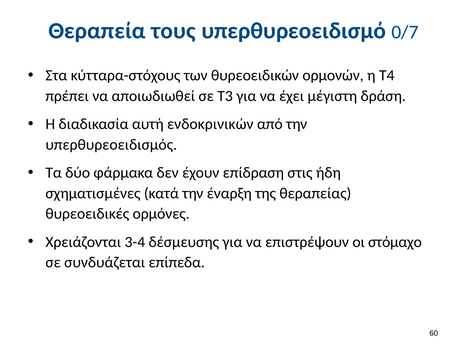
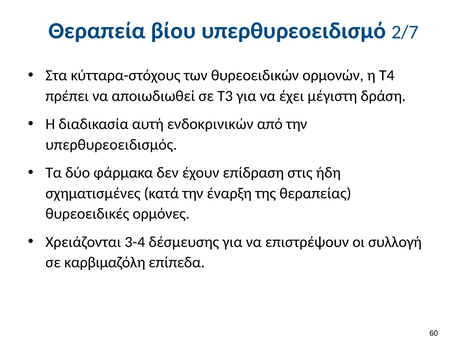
τους: τους -> βίου
0/7: 0/7 -> 2/7
στόμαχο: στόμαχο -> συλλογή
συνδυάζεται: συνδυάζεται -> καρβιμαζόλη
